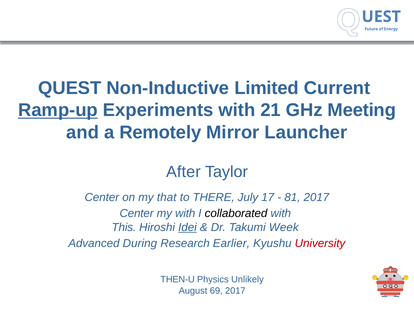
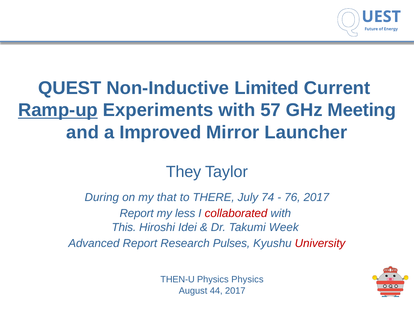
21: 21 -> 57
Remotely: Remotely -> Improved
After: After -> They
Center at (102, 197): Center -> During
17: 17 -> 74
81: 81 -> 76
Center at (137, 213): Center -> Report
my with: with -> less
collaborated colour: black -> red
Idei underline: present -> none
Advanced During: During -> Report
Earlier: Earlier -> Pulses
Physics Unlikely: Unlikely -> Physics
69: 69 -> 44
